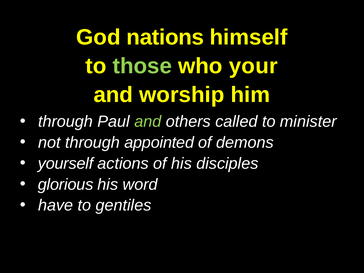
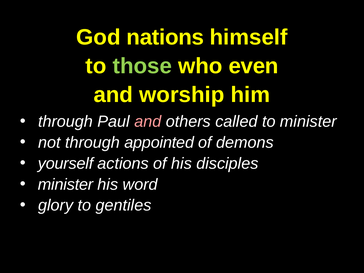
your: your -> even
and at (148, 122) colour: light green -> pink
glorious at (66, 184): glorious -> minister
have: have -> glory
